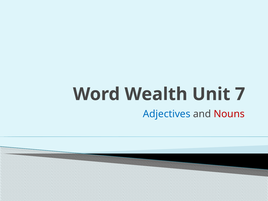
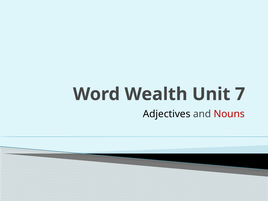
Adjectives colour: blue -> black
